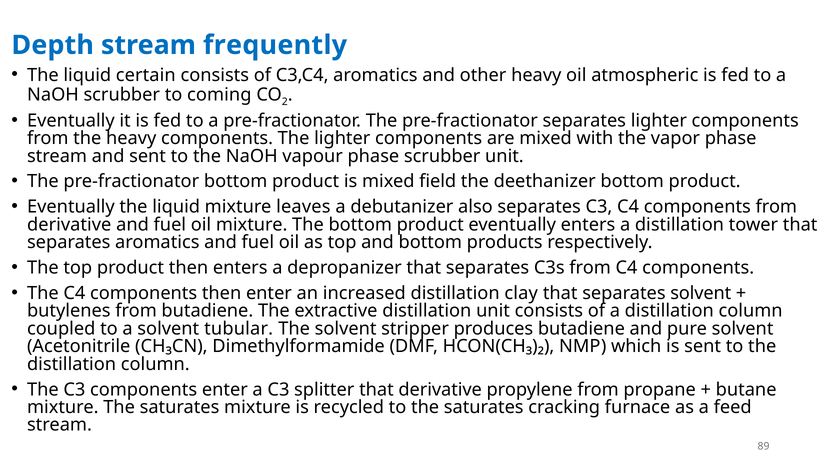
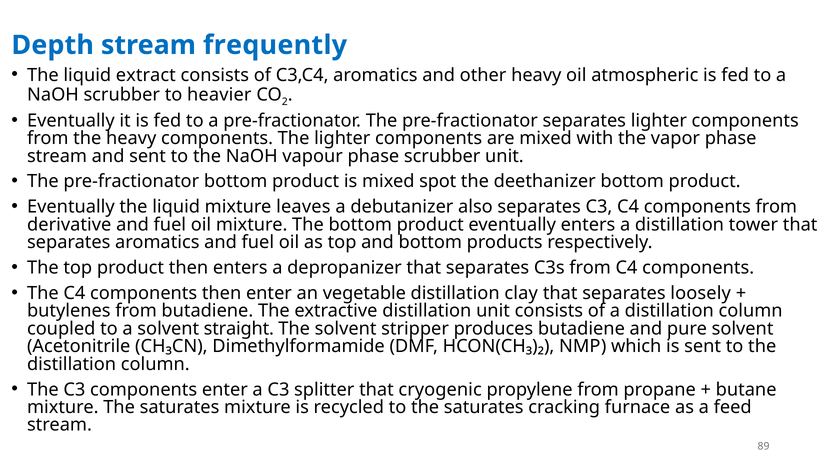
certain: certain -> extract
coming: coming -> heavier
field: field -> spot
increased: increased -> vegetable
separates solvent: solvent -> loosely
tubular: tubular -> straight
that derivative: derivative -> cryogenic
